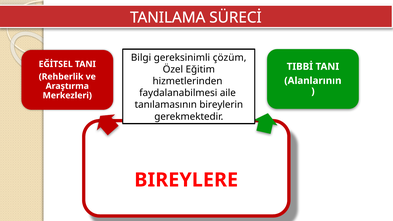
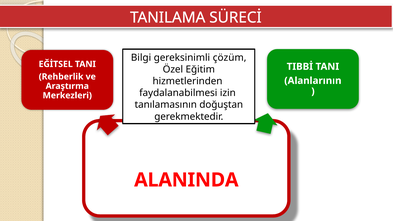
aile: aile -> izin
bireylerin: bireylerin -> doğuştan
BIREYLERE: BIREYLERE -> ALANINDA
